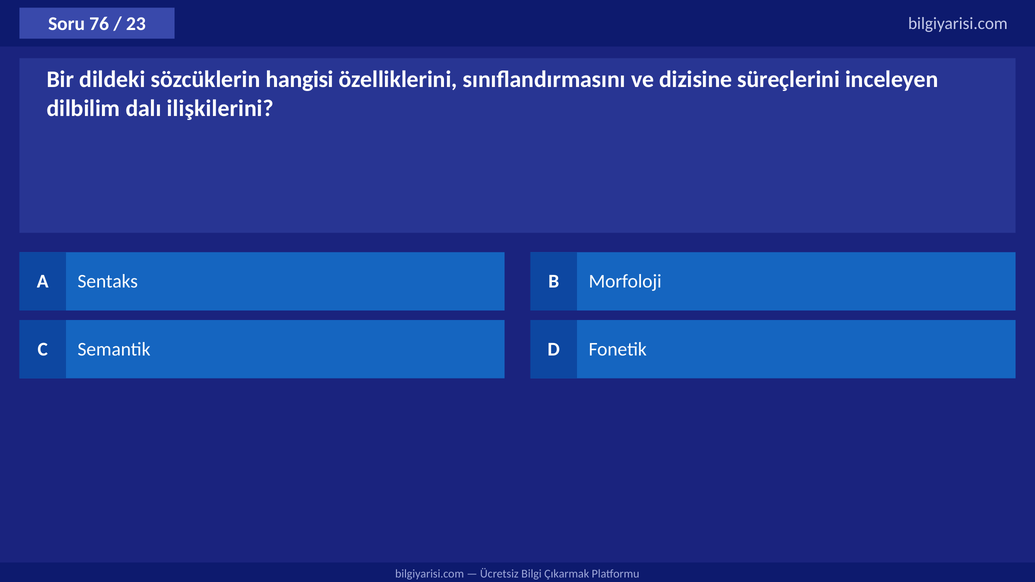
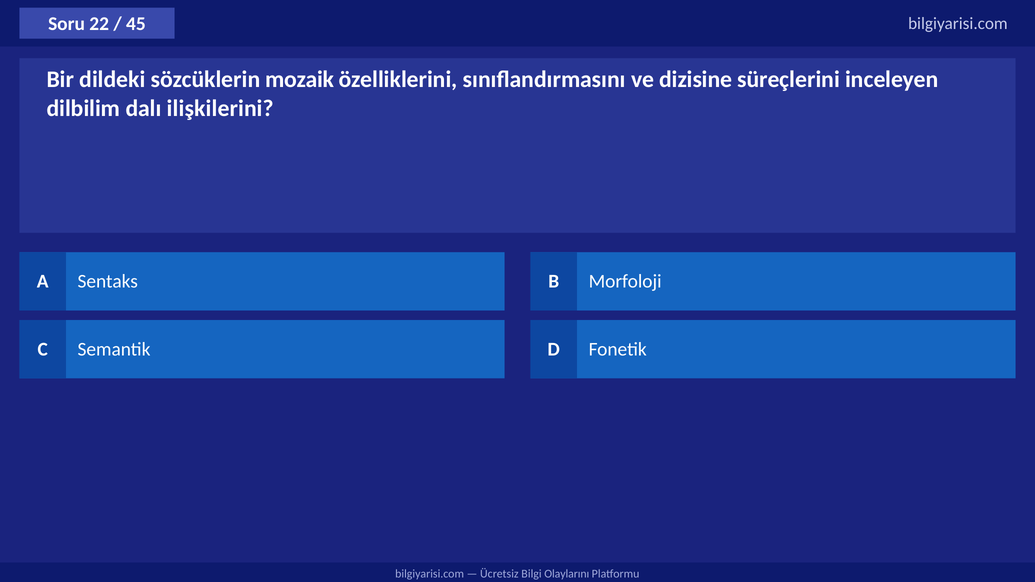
76: 76 -> 22
23: 23 -> 45
hangisi: hangisi -> mozaik
Çıkarmak: Çıkarmak -> Olaylarını
